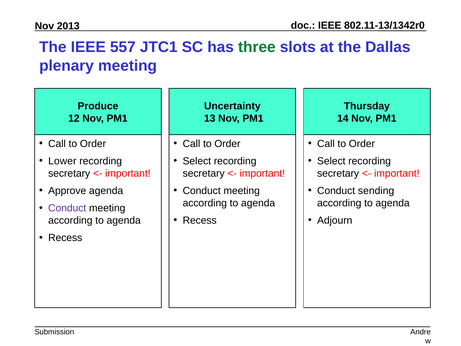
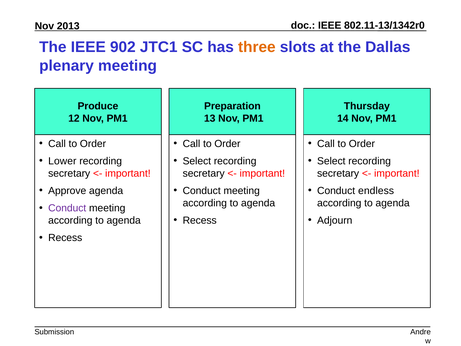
557: 557 -> 902
three colour: green -> orange
Uncertainty: Uncertainty -> Preparation
sending: sending -> endless
